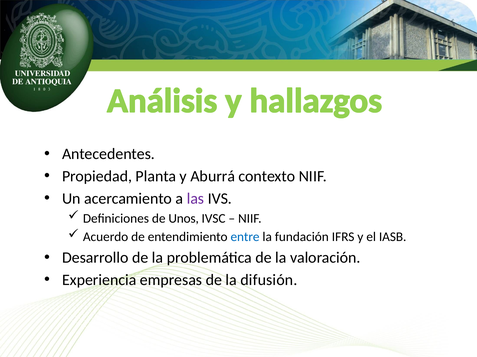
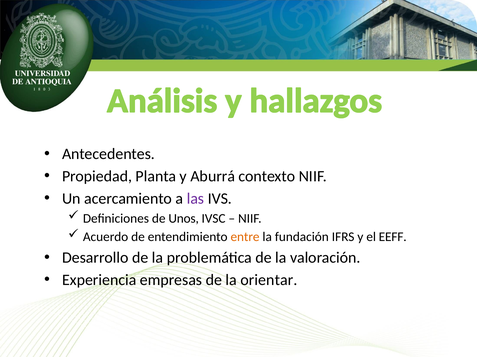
entre colour: blue -> orange
IASB: IASB -> EEFF
difusión: difusión -> orientar
